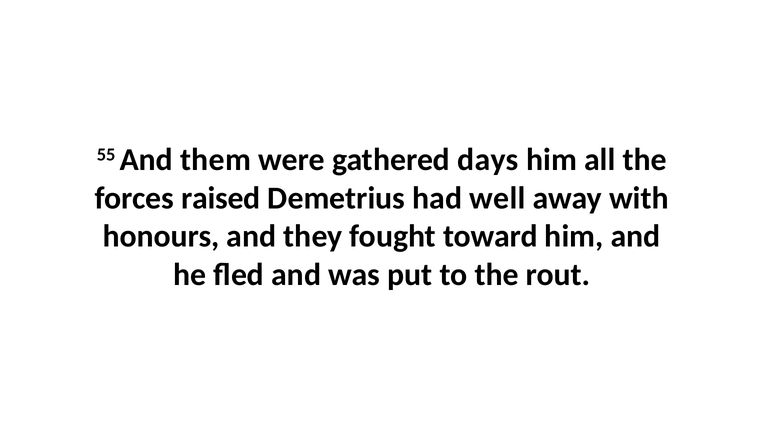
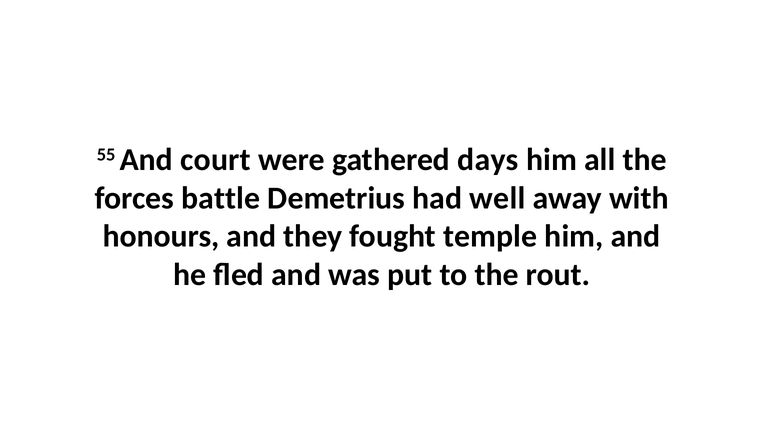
them: them -> court
raised: raised -> battle
toward: toward -> temple
